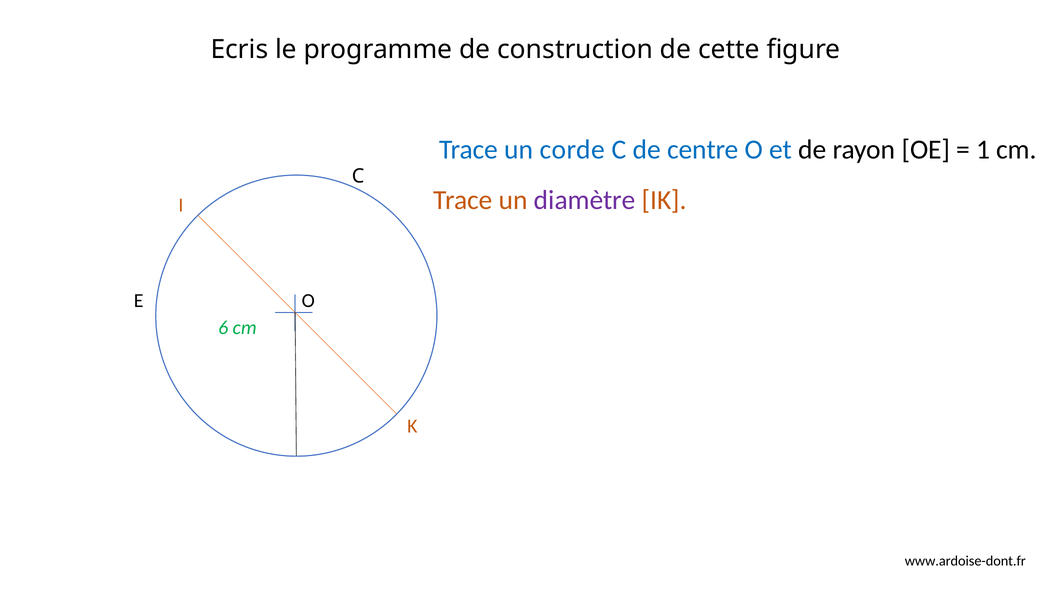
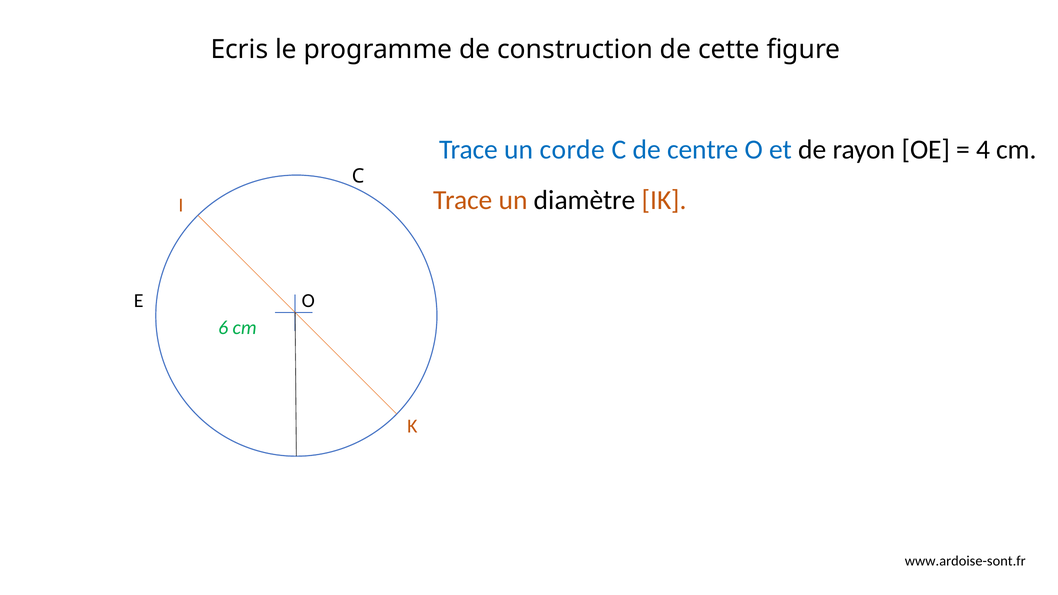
1: 1 -> 4
diamètre colour: purple -> black
www.ardoise-dont.fr: www.ardoise-dont.fr -> www.ardoise-sont.fr
